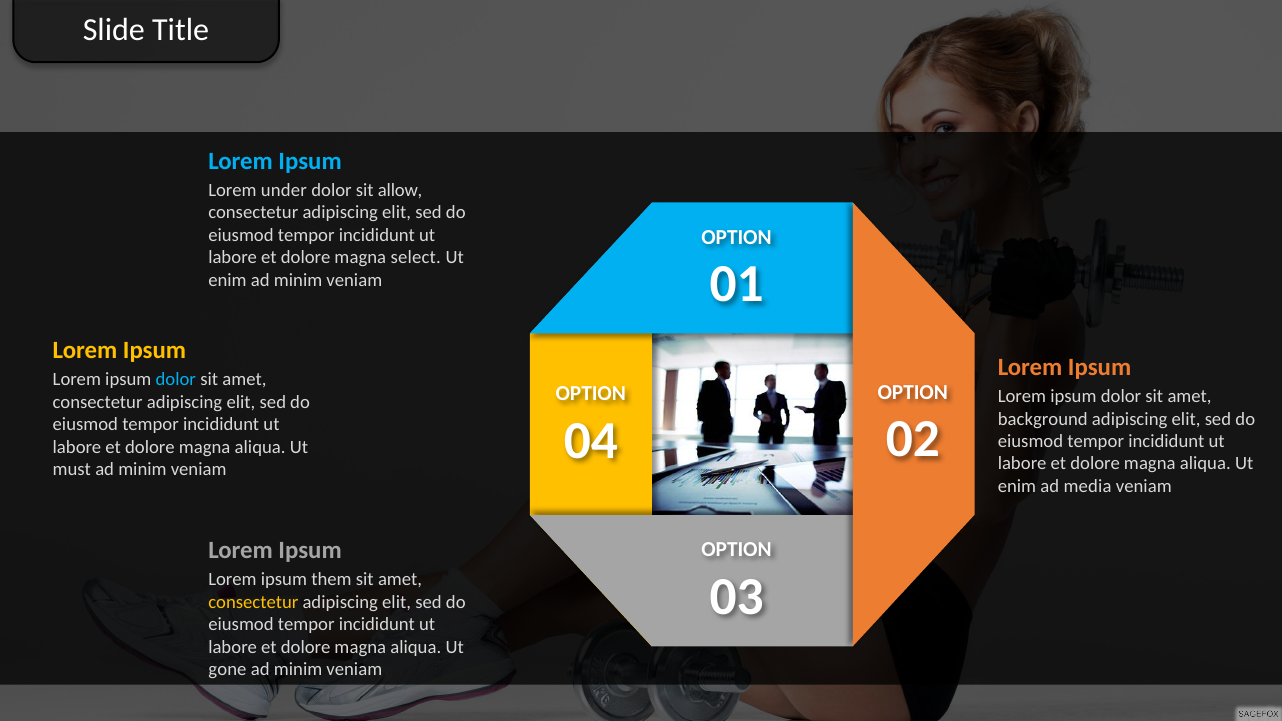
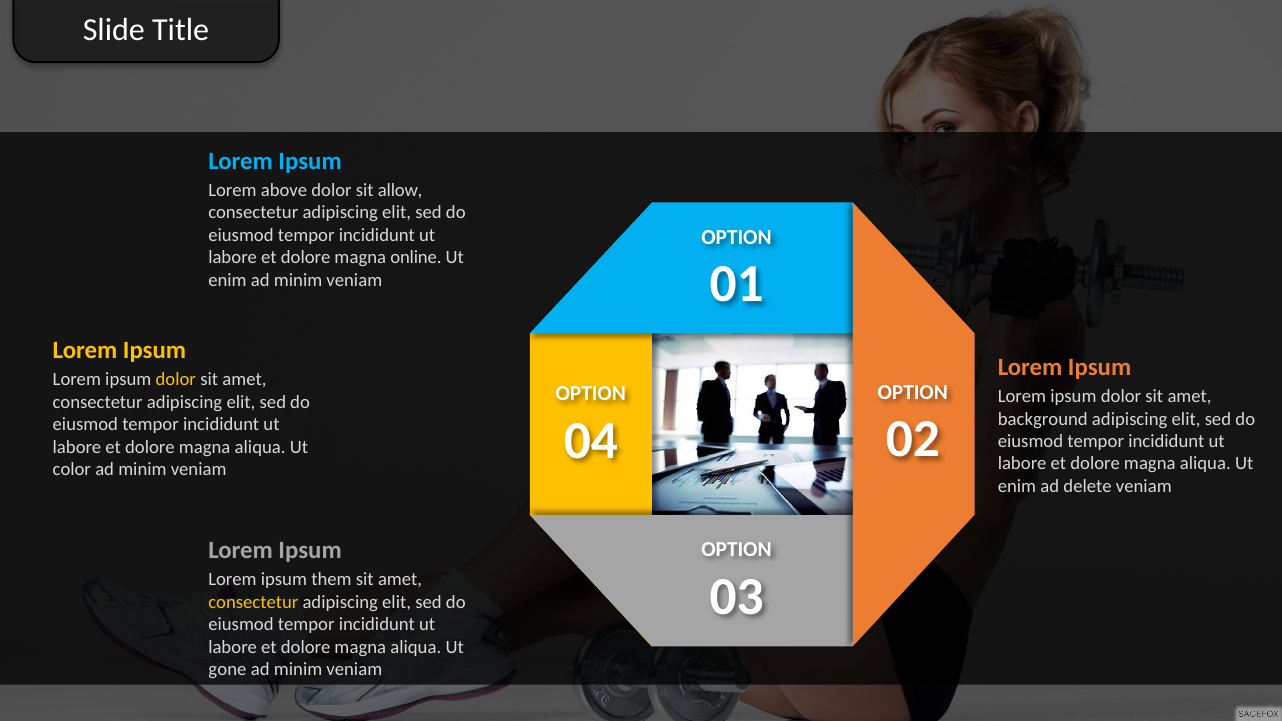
under: under -> above
select: select -> online
dolor at (176, 380) colour: light blue -> yellow
must: must -> color
media: media -> delete
